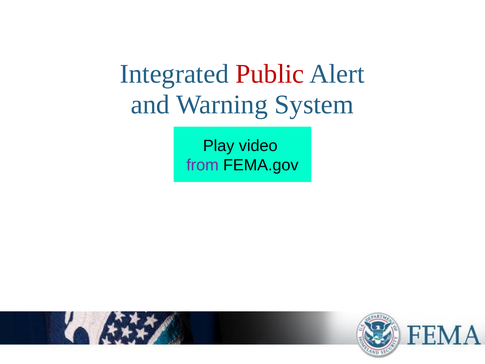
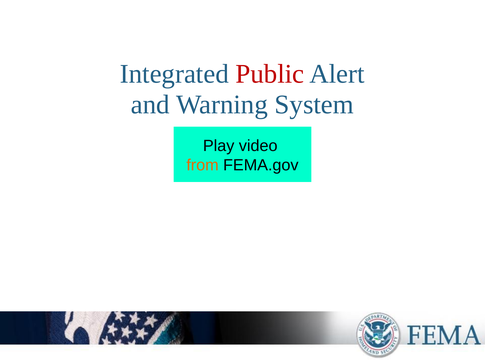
from colour: purple -> orange
